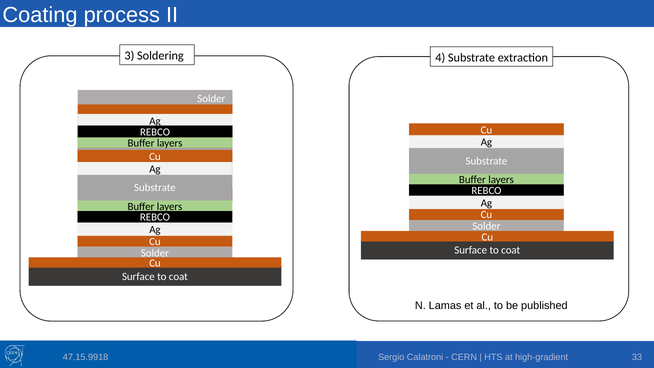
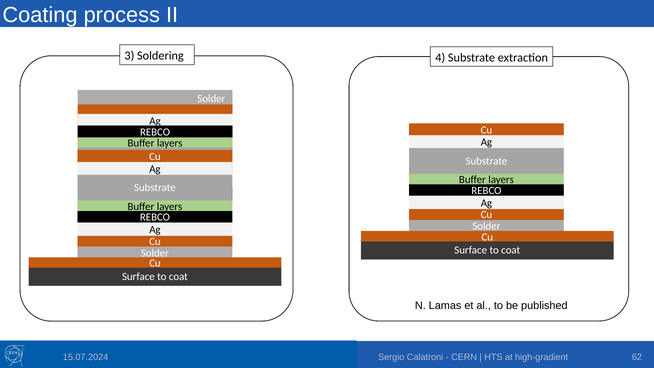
47.15.9918: 47.15.9918 -> 15.07.2024
33: 33 -> 62
